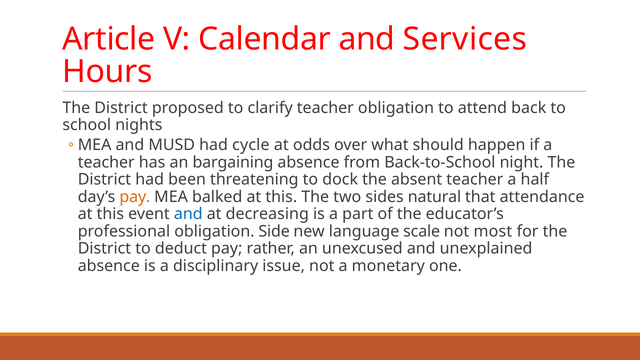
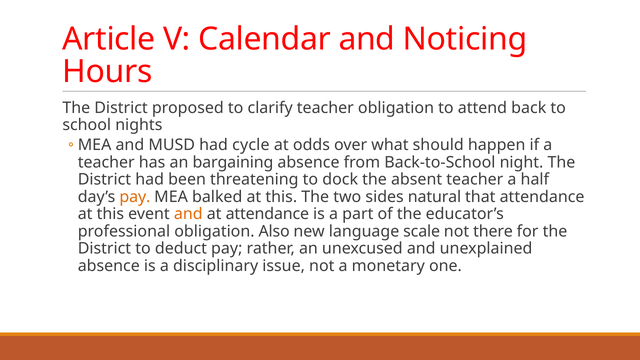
Services: Services -> Noticing
and at (188, 214) colour: blue -> orange
at decreasing: decreasing -> attendance
Side: Side -> Also
most: most -> there
